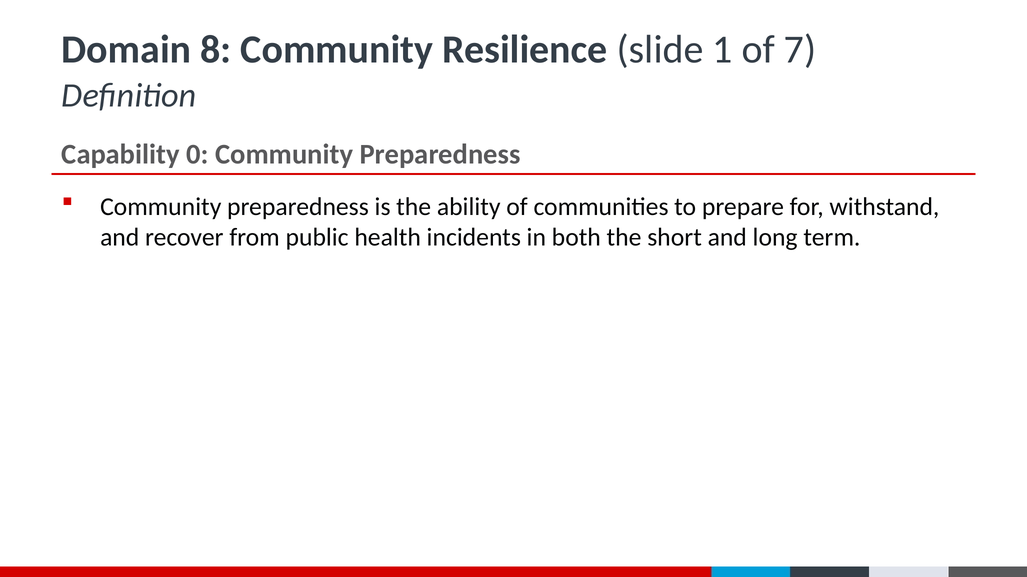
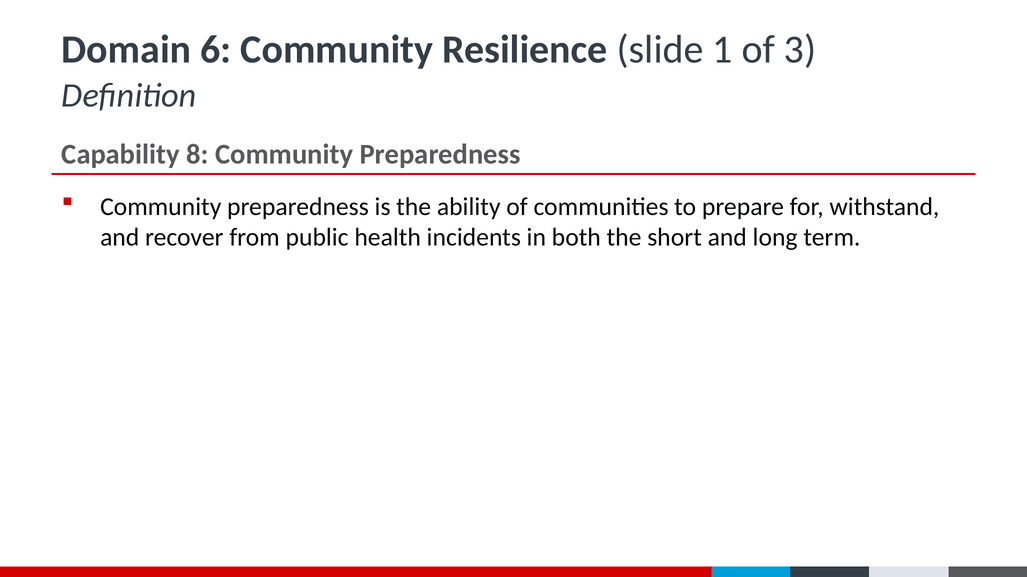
8: 8 -> 6
7: 7 -> 3
0: 0 -> 8
